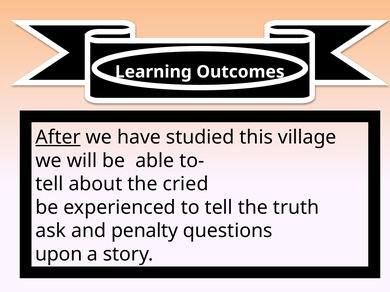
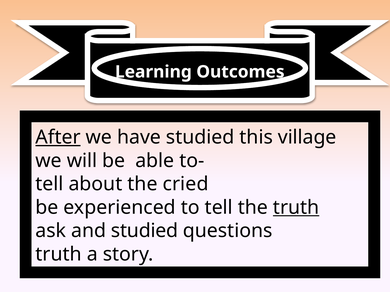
truth at (296, 208) underline: none -> present
and penalty: penalty -> studied
upon at (59, 255): upon -> truth
